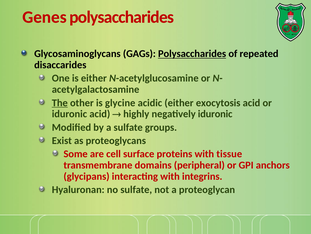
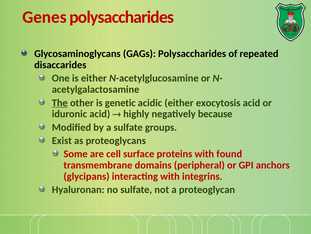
Polysaccharides at (192, 54) underline: present -> none
glycine: glycine -> genetic
negatively iduronic: iduronic -> because
tissue: tissue -> found
